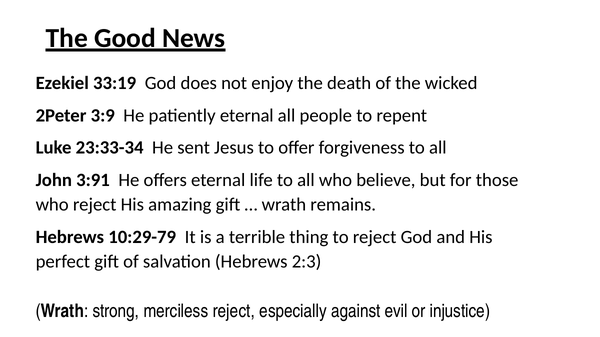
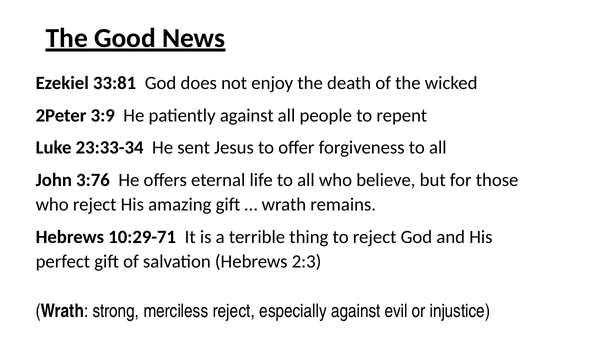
33:19: 33:19 -> 33:81
patiently eternal: eternal -> against
3:91: 3:91 -> 3:76
10:29-79: 10:29-79 -> 10:29-71
